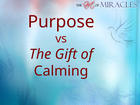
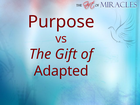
Calming: Calming -> Adapted
